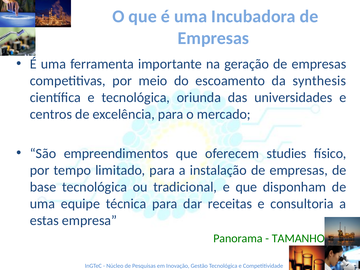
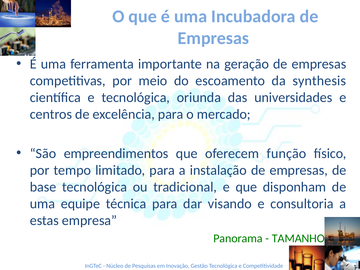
studies: studies -> função
receitas: receitas -> visando
